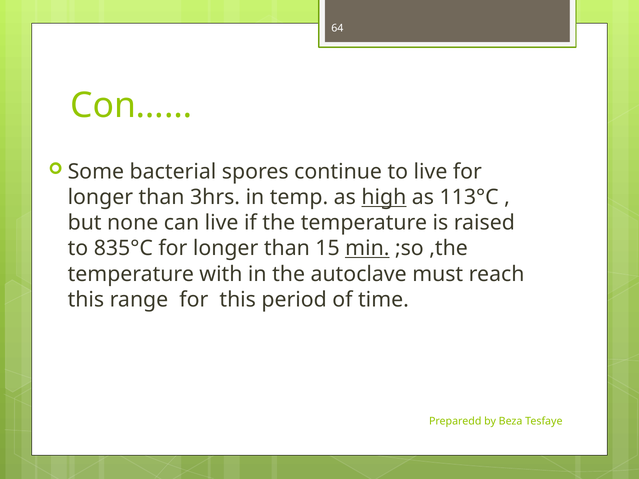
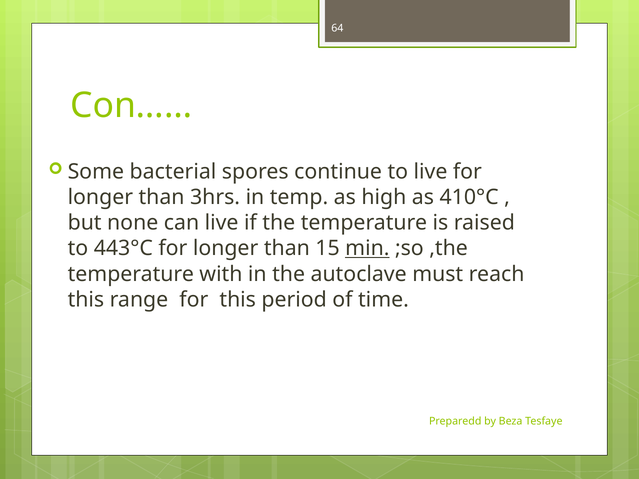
high underline: present -> none
113°C: 113°C -> 410°C
835°C: 835°C -> 443°C
